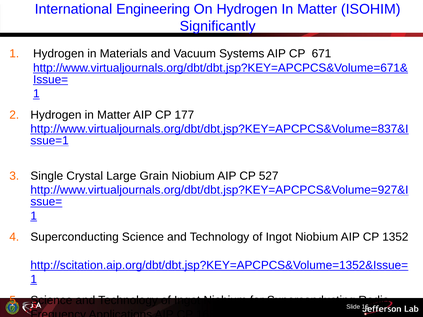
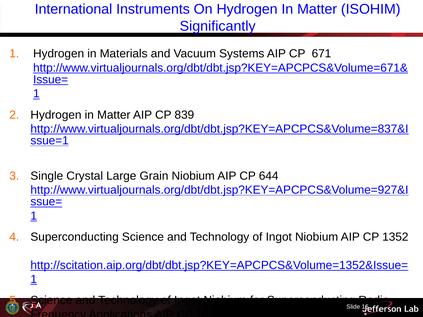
Engineering: Engineering -> Instruments
177: 177 -> 839
527: 527 -> 644
